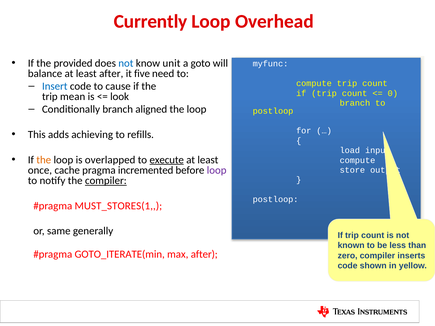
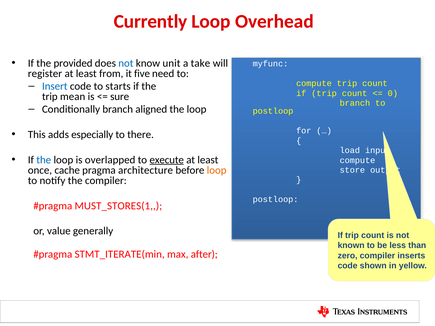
goto: goto -> take
balance: balance -> register
least after: after -> from
cause: cause -> starts
look: look -> sure
achieving: achieving -> especially
refills: refills -> there
the at (44, 160) colour: orange -> blue
incremented: incremented -> architecture
loop at (217, 170) colour: purple -> orange
compiler at (106, 181) underline: present -> none
same: same -> value
GOTO_ITERATE(min: GOTO_ITERATE(min -> STMT_ITERATE(min
